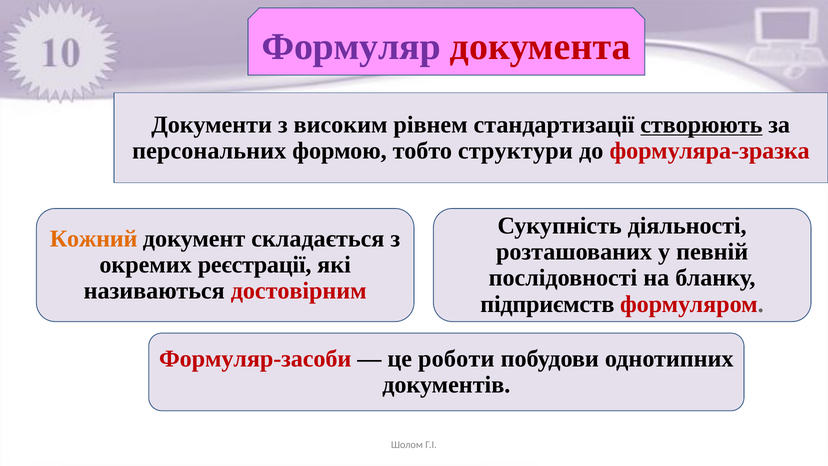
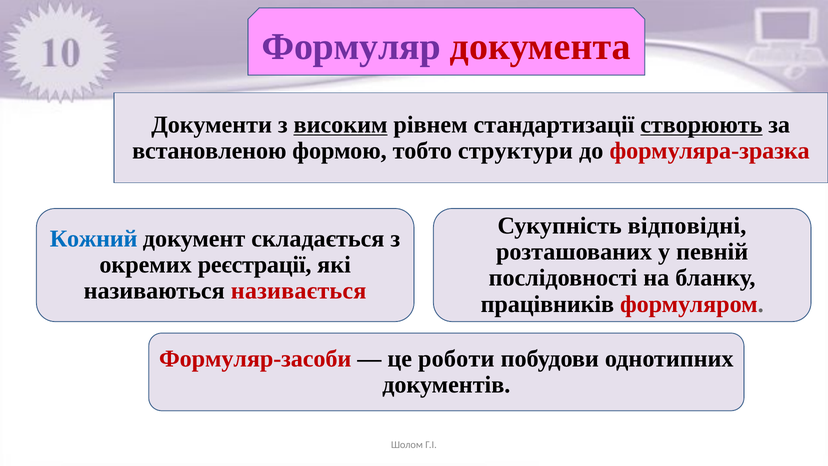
високим underline: none -> present
персональних: персональних -> встановленою
діяльності: діяльності -> відповідні
Кожний colour: orange -> blue
достовірним: достовірним -> називається
підприємств: підприємств -> працівників
